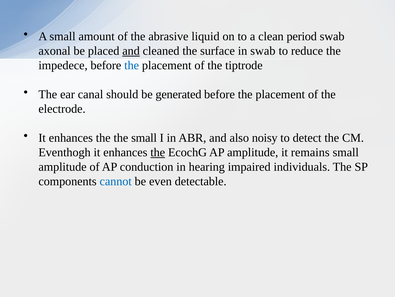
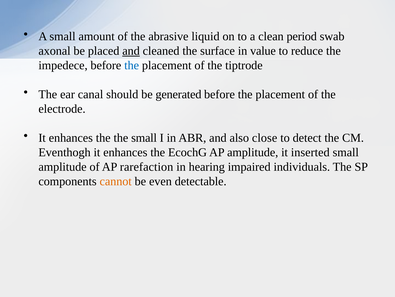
in swab: swab -> value
noisy: noisy -> close
the at (158, 152) underline: present -> none
remains: remains -> inserted
conduction: conduction -> rarefaction
cannot colour: blue -> orange
